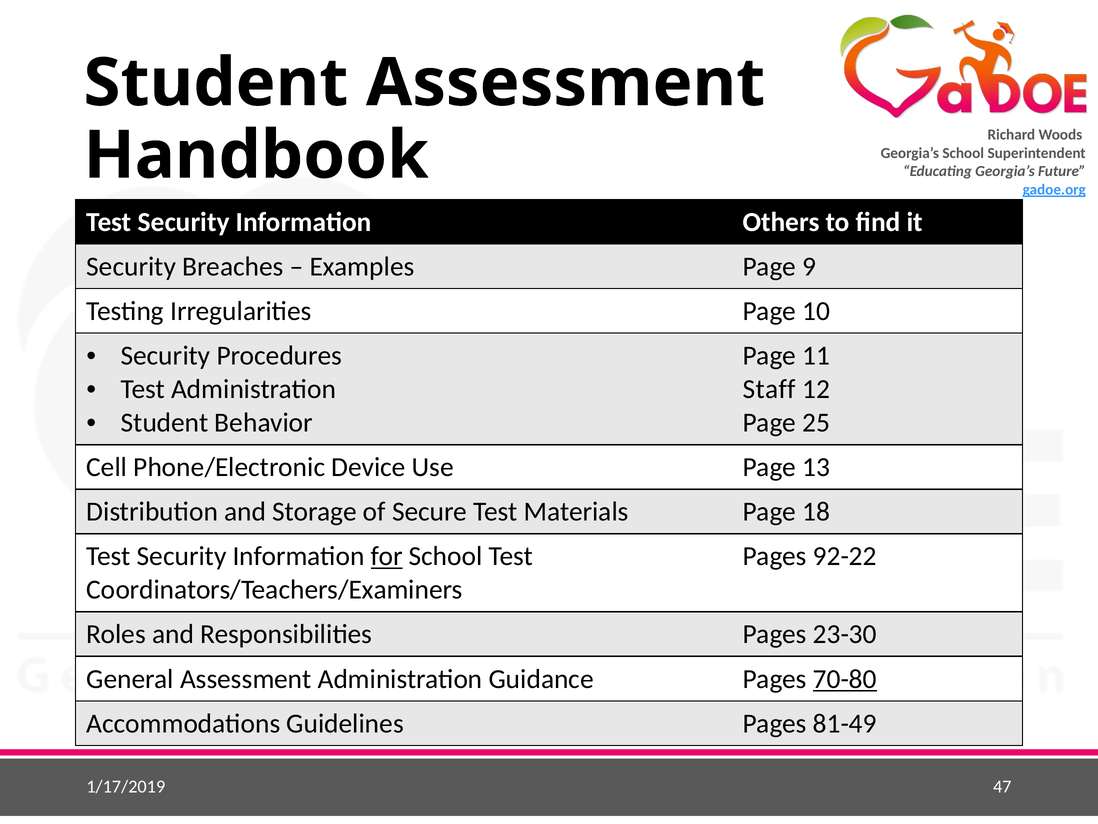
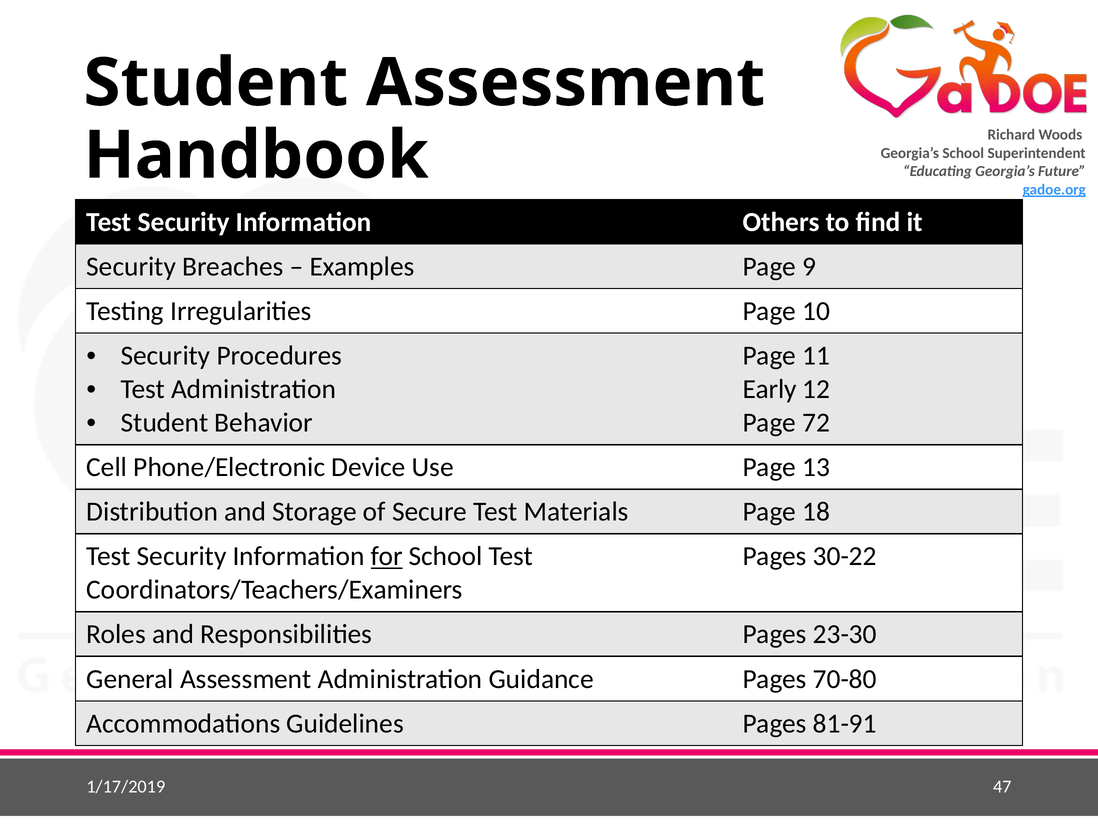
Staff: Staff -> Early
25: 25 -> 72
92-22: 92-22 -> 30-22
70-80 underline: present -> none
81-49: 81-49 -> 81-91
